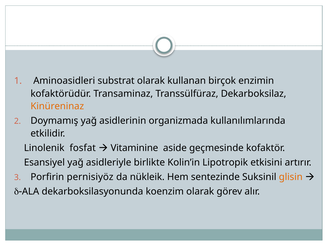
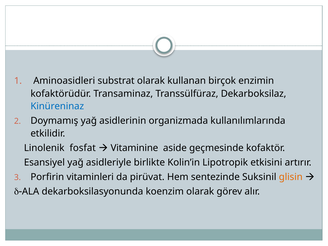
Kinüreninaz colour: orange -> blue
pernisiyöz: pernisiyöz -> vitaminleri
nükleik: nükleik -> pirüvat
